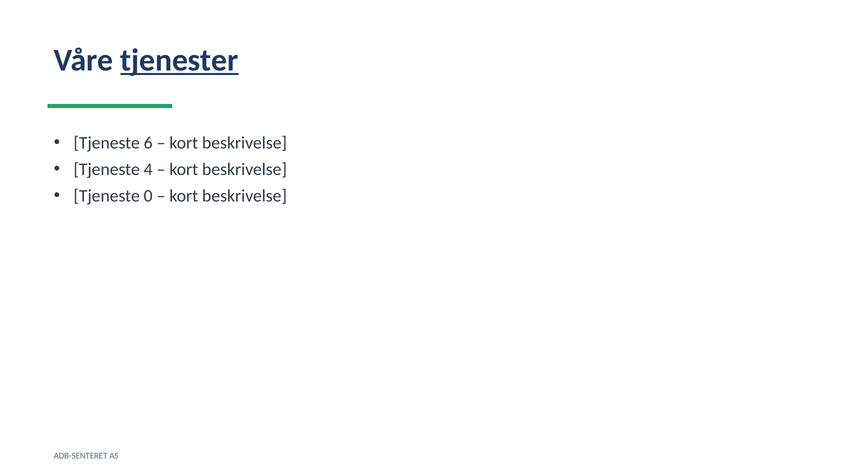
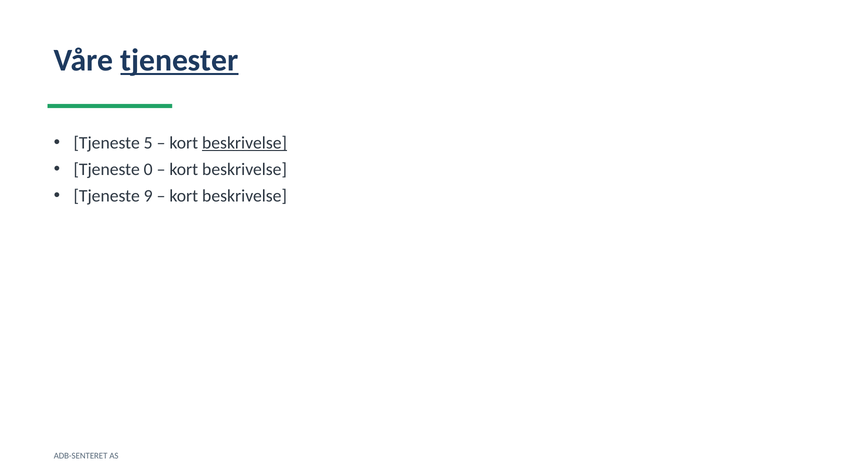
6: 6 -> 5
beskrivelse at (245, 143) underline: none -> present
4: 4 -> 0
0: 0 -> 9
